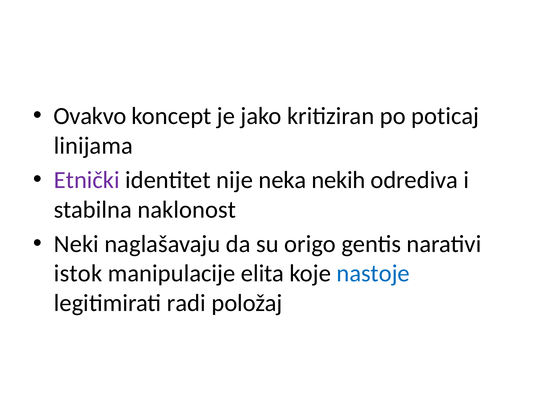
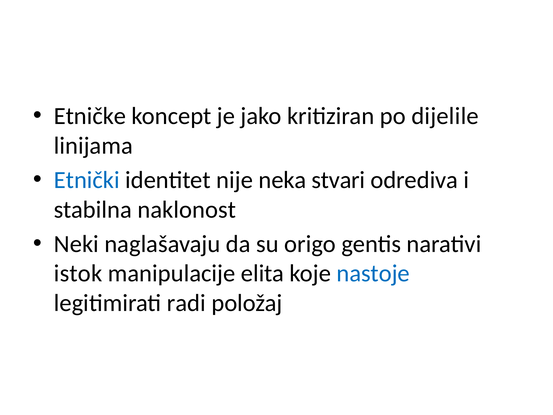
Ovakvo: Ovakvo -> Etničke
poticaj: poticaj -> dijelile
Etnički colour: purple -> blue
nekih: nekih -> stvari
